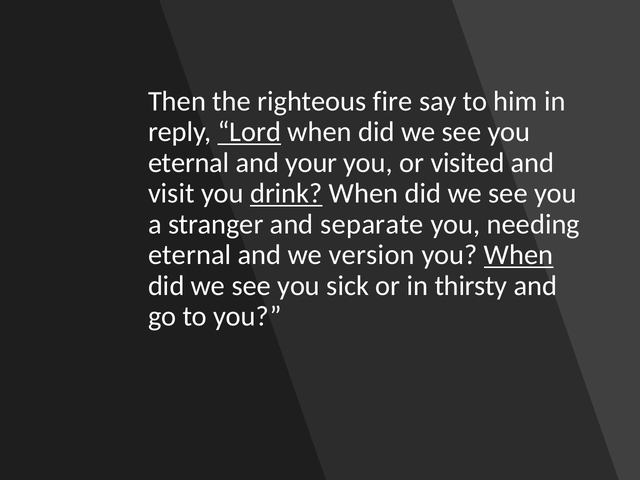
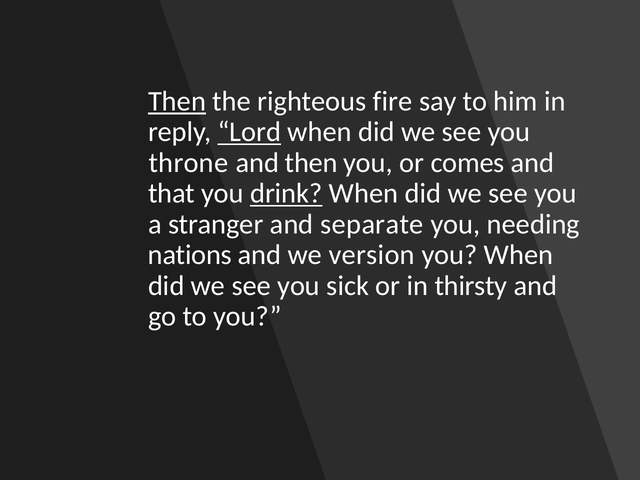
Then at (177, 101) underline: none -> present
eternal at (189, 163): eternal -> throne
and your: your -> then
visited: visited -> comes
visit: visit -> that
eternal at (190, 255): eternal -> nations
When at (519, 255) underline: present -> none
